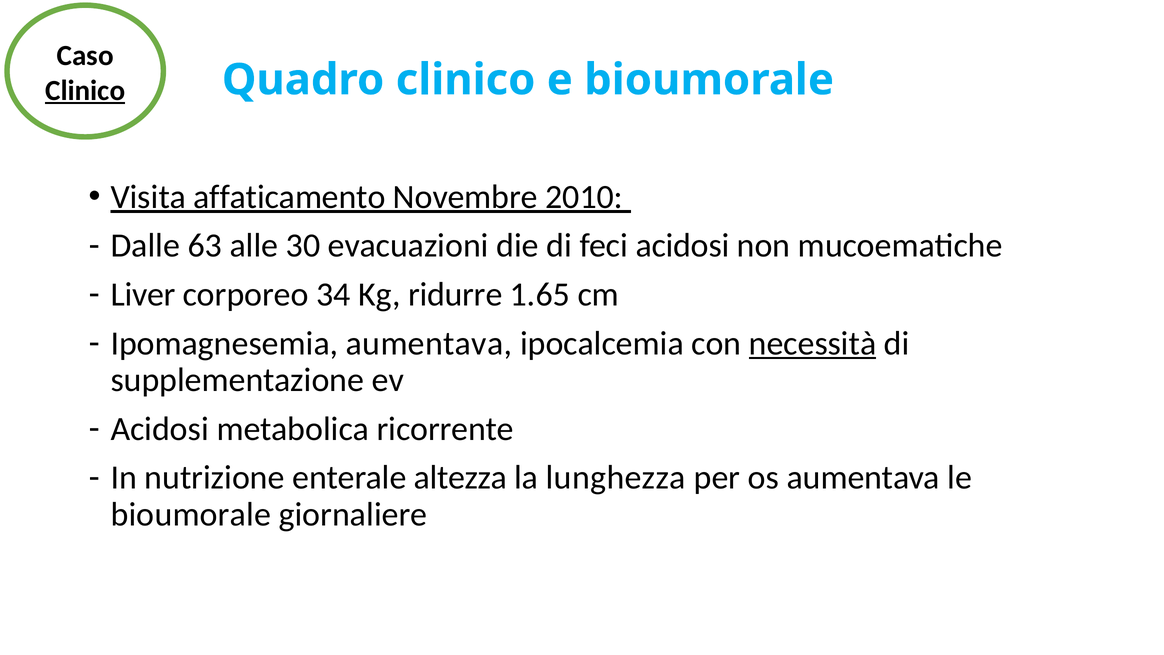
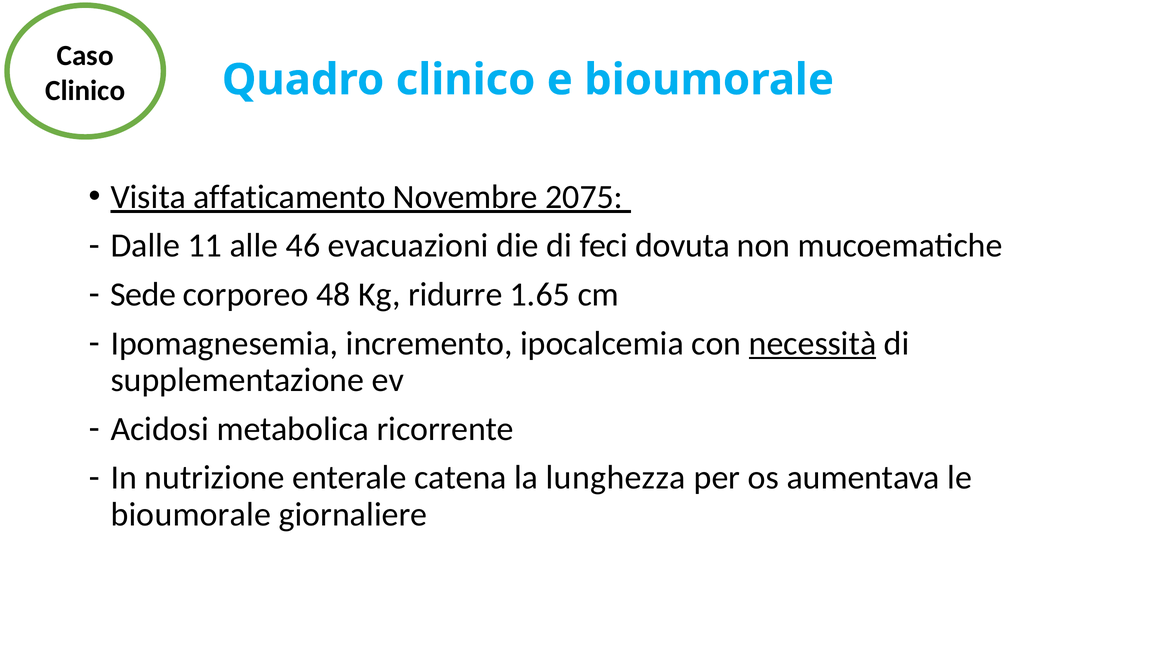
Clinico at (85, 91) underline: present -> none
2010: 2010 -> 2075
63: 63 -> 11
30: 30 -> 46
feci acidosi: acidosi -> dovuta
Liver: Liver -> Sede
34: 34 -> 48
Ipomagnesemia aumentava: aumentava -> incremento
altezza: altezza -> catena
